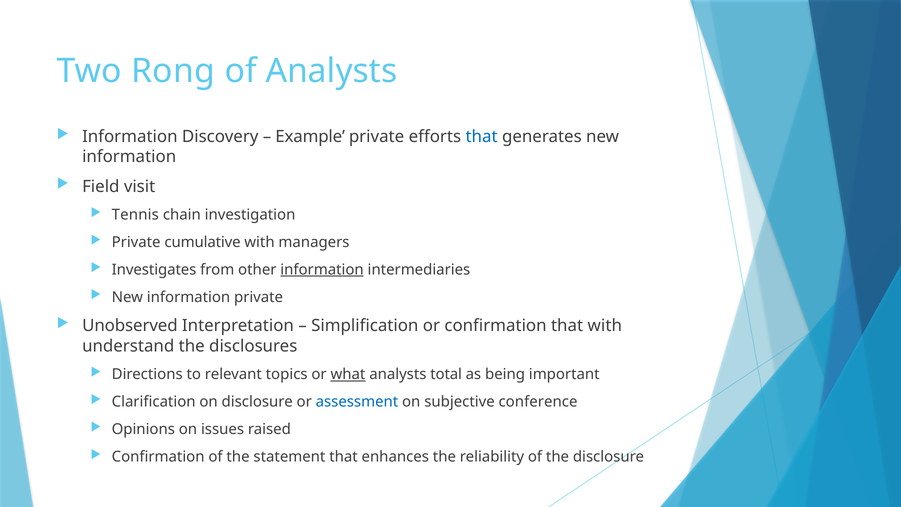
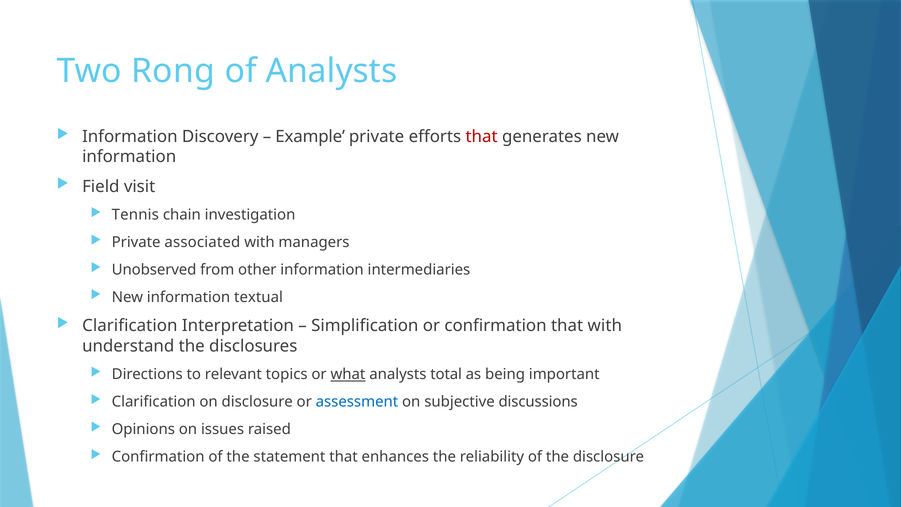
that at (482, 136) colour: blue -> red
cumulative: cumulative -> associated
Investigates: Investigates -> Unobserved
information at (322, 270) underline: present -> none
information private: private -> textual
Unobserved at (130, 326): Unobserved -> Clarification
conference: conference -> discussions
